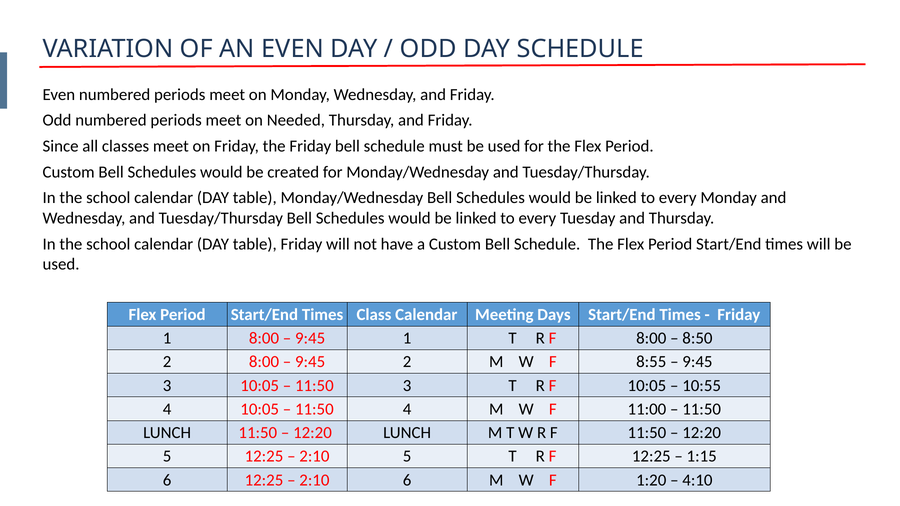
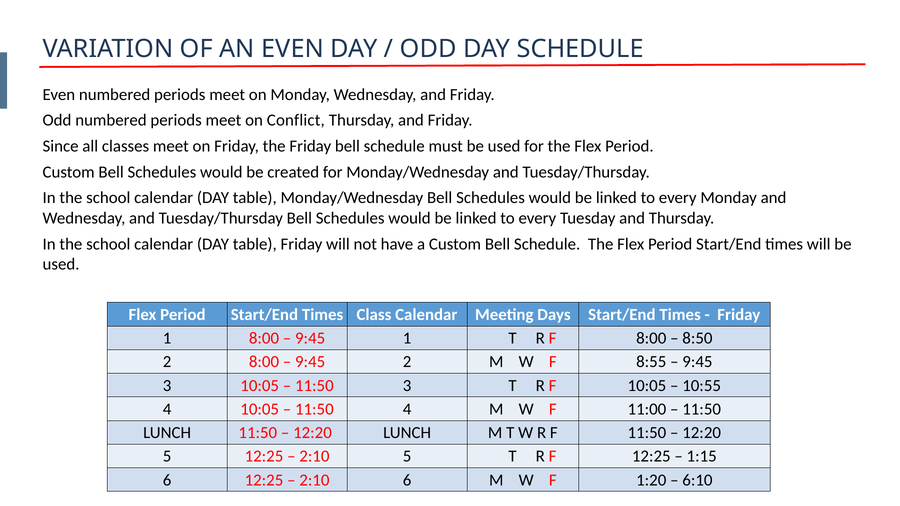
Needed: Needed -> Conflict
4:10: 4:10 -> 6:10
